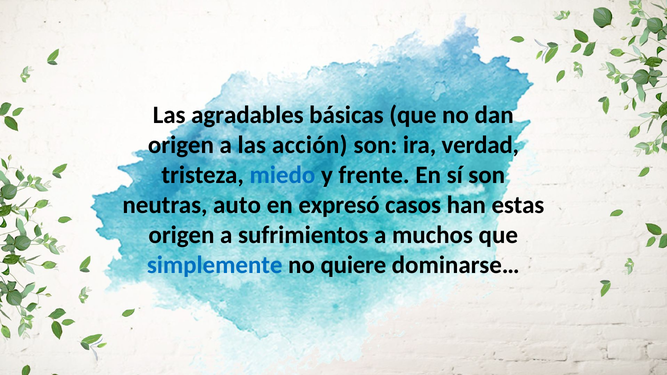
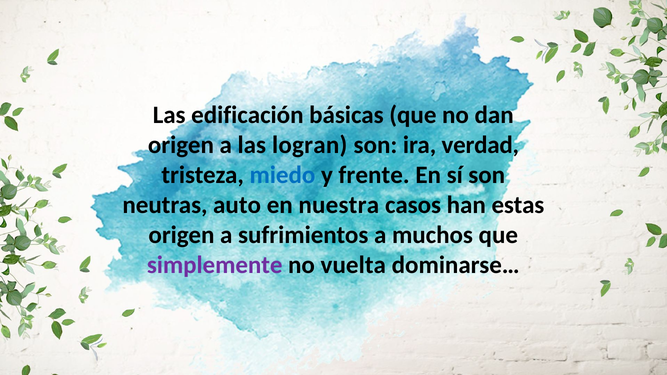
agradables: agradables -> edificación
acción: acción -> logran
expresó: expresó -> nuestra
simplemente colour: blue -> purple
quiere: quiere -> vuelta
